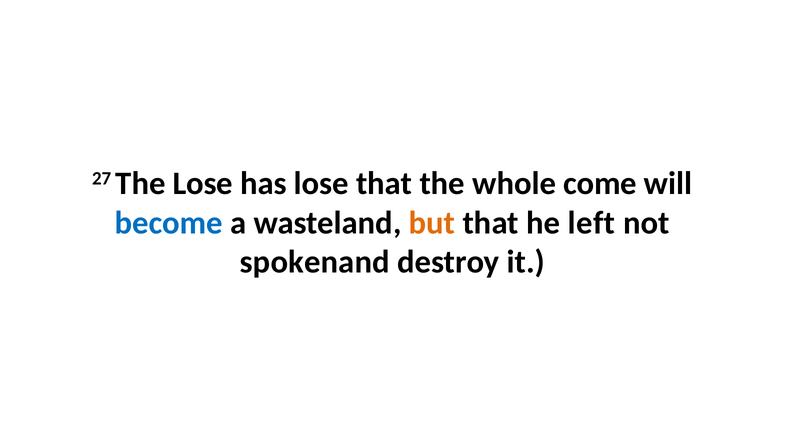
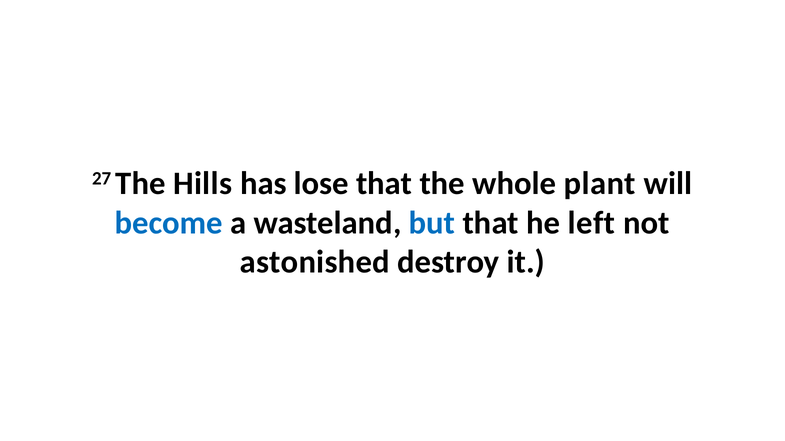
The Lose: Lose -> Hills
come: come -> plant
but colour: orange -> blue
spokenand: spokenand -> astonished
